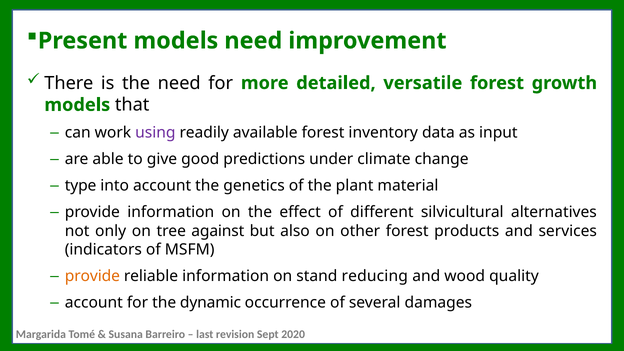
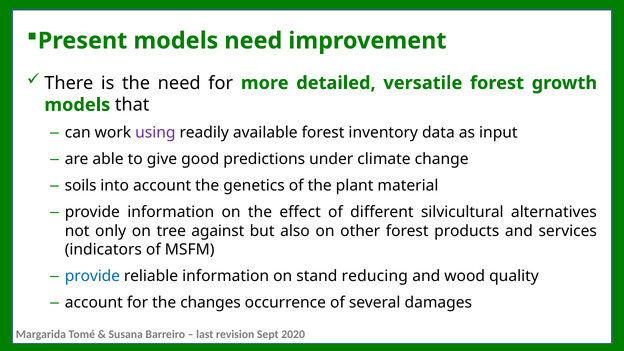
type: type -> soils
provide at (92, 276) colour: orange -> blue
dynamic: dynamic -> changes
